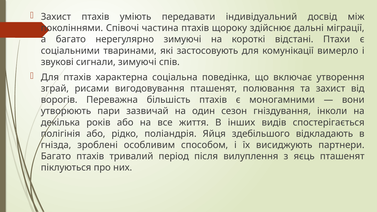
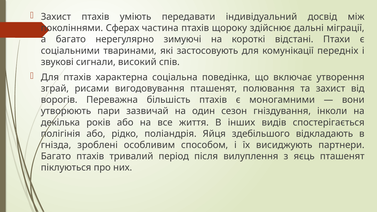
Співочі: Співочі -> Сферах
вимерло: вимерло -> передніх
сигнали зимуючі: зимуючі -> високий
